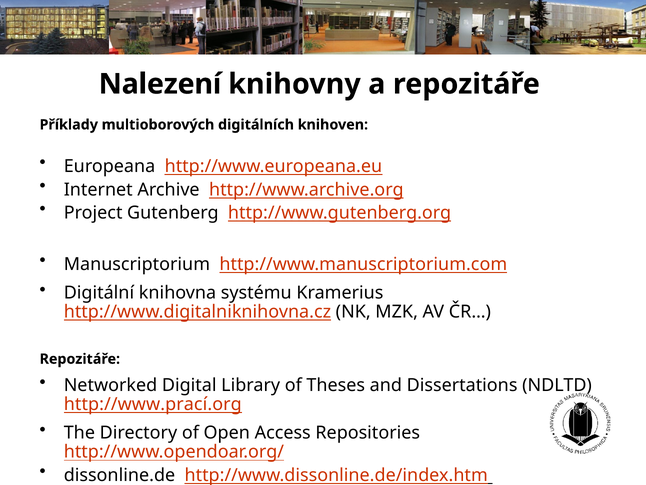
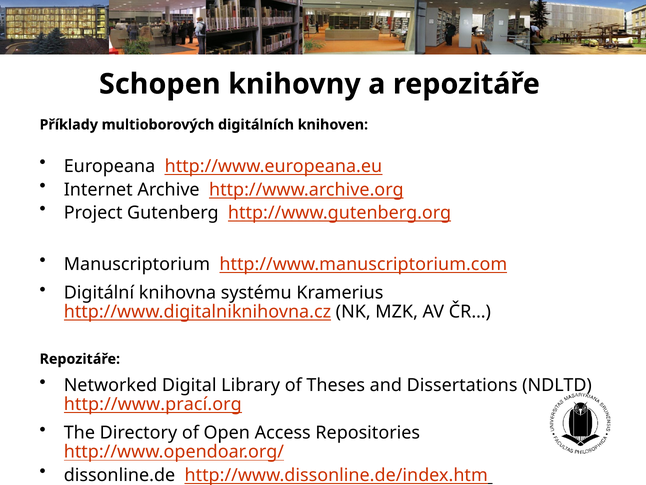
Nalezení: Nalezení -> Schopen
